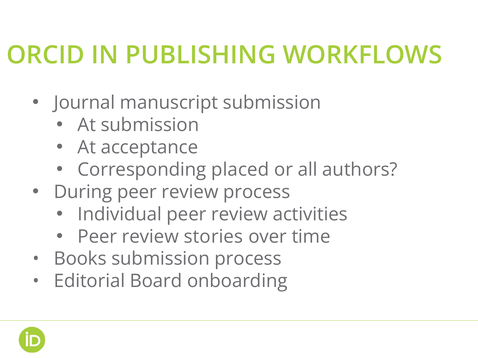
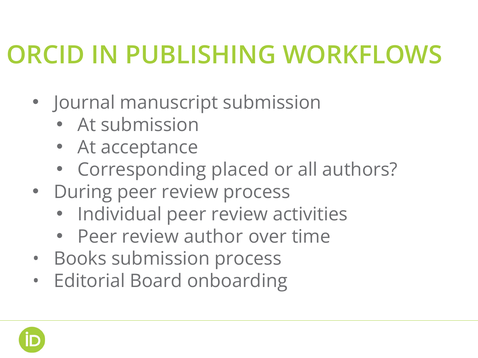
stories: stories -> author
